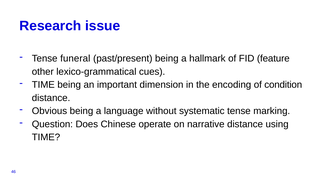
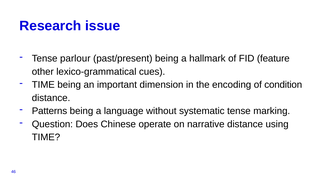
funeral: funeral -> parlour
Obvious: Obvious -> Patterns
